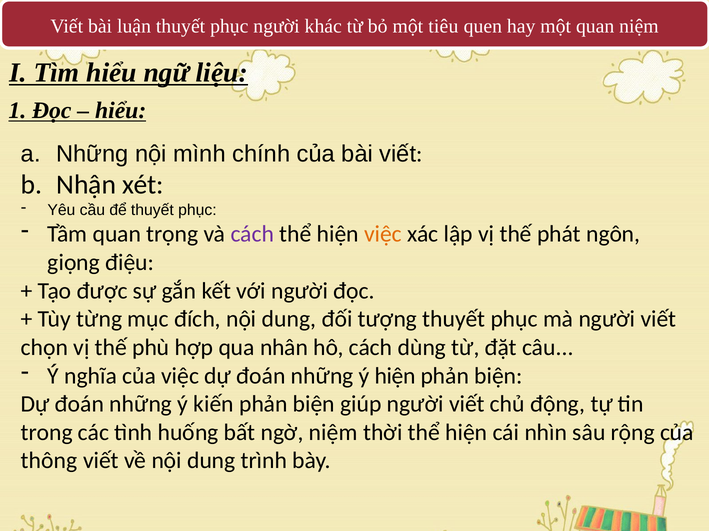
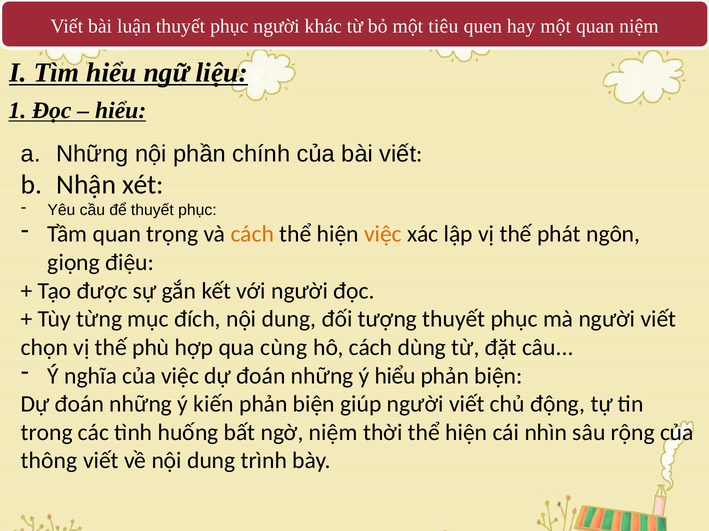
mình: mình -> phần
cách at (252, 234) colour: purple -> orange
nhân: nhân -> cùng
ý hiện: hiện -> hiểu
